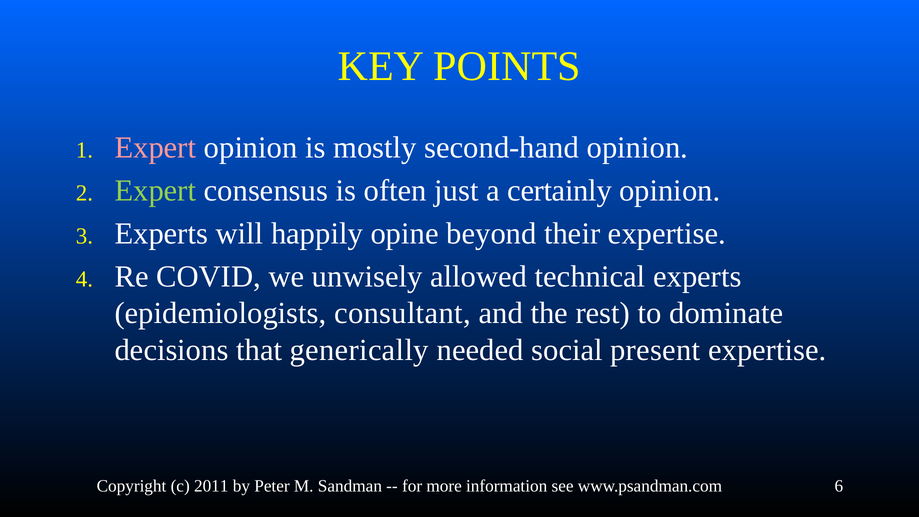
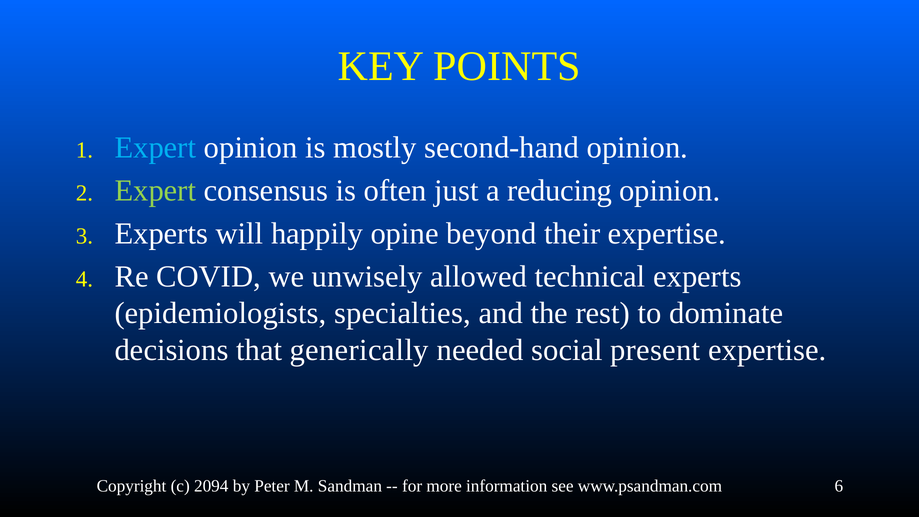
Expert at (155, 148) colour: pink -> light blue
certainly: certainly -> reducing
consultant: consultant -> specialties
2011: 2011 -> 2094
